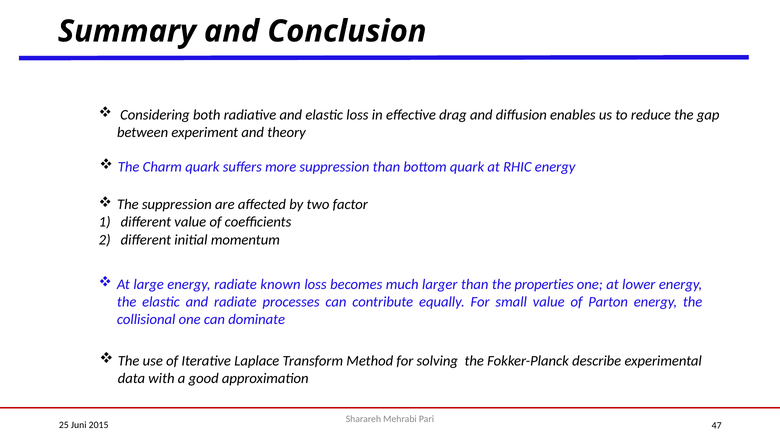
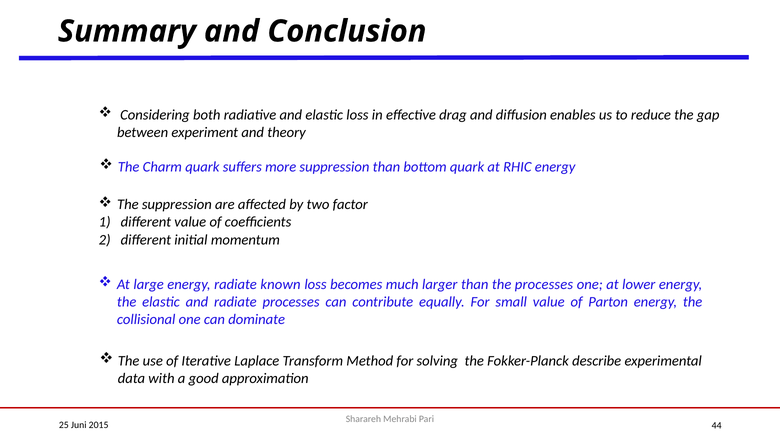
the properties: properties -> processes
47: 47 -> 44
